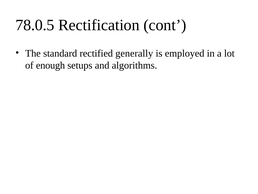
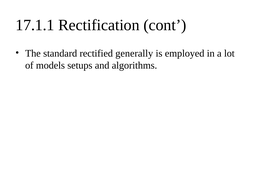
78.0.5: 78.0.5 -> 17.1.1
enough: enough -> models
